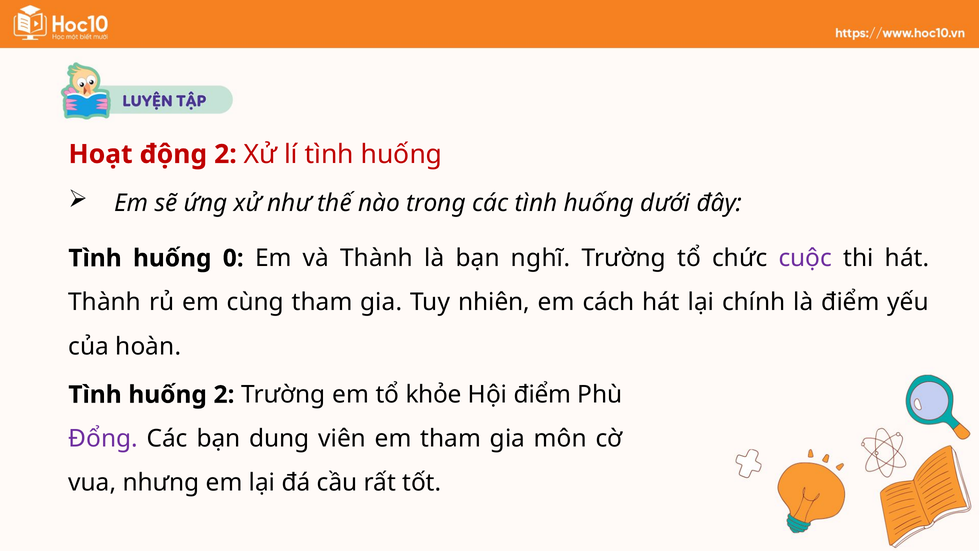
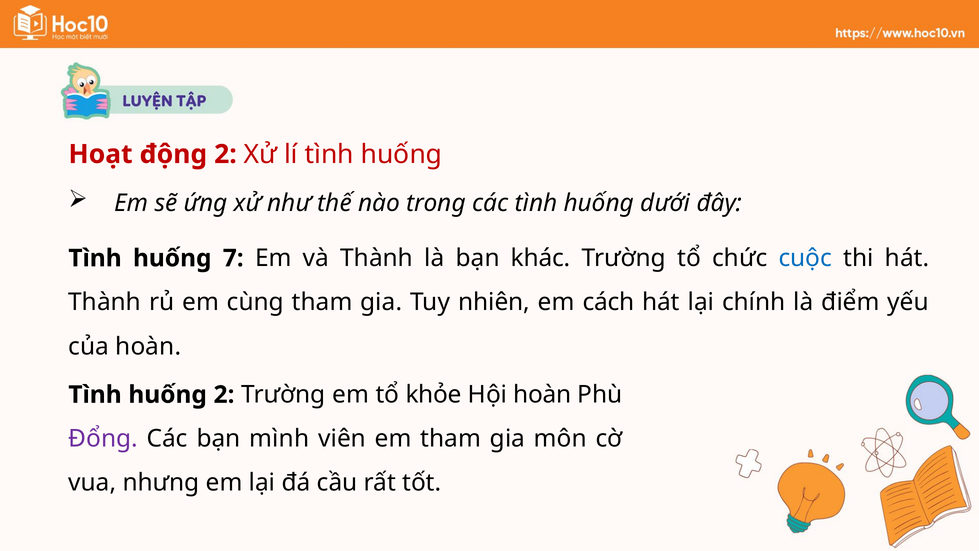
0: 0 -> 7
nghĩ: nghĩ -> khác
cuộc colour: purple -> blue
Hội điểm: điểm -> hoàn
dung: dung -> mình
